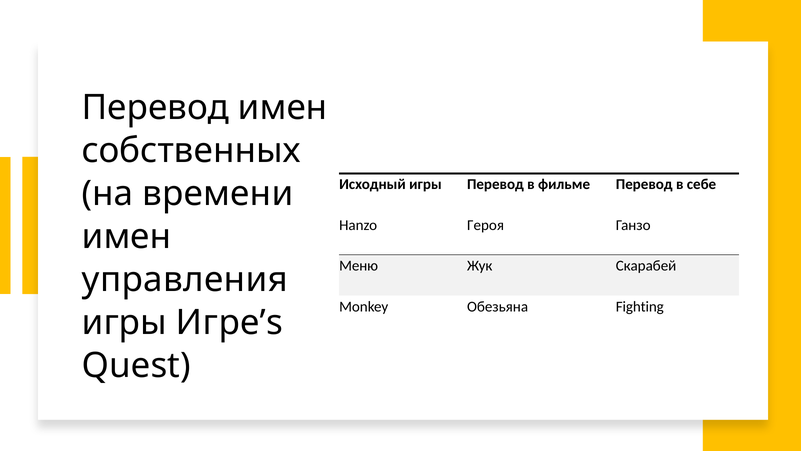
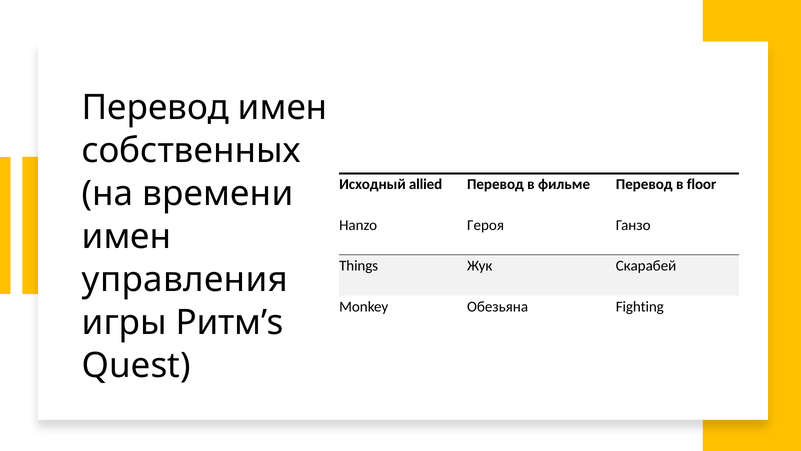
Исходный игры: игры -> allied
себе: себе -> floor
Меню: Меню -> Things
Игре’s: Игре’s -> Ритм’s
